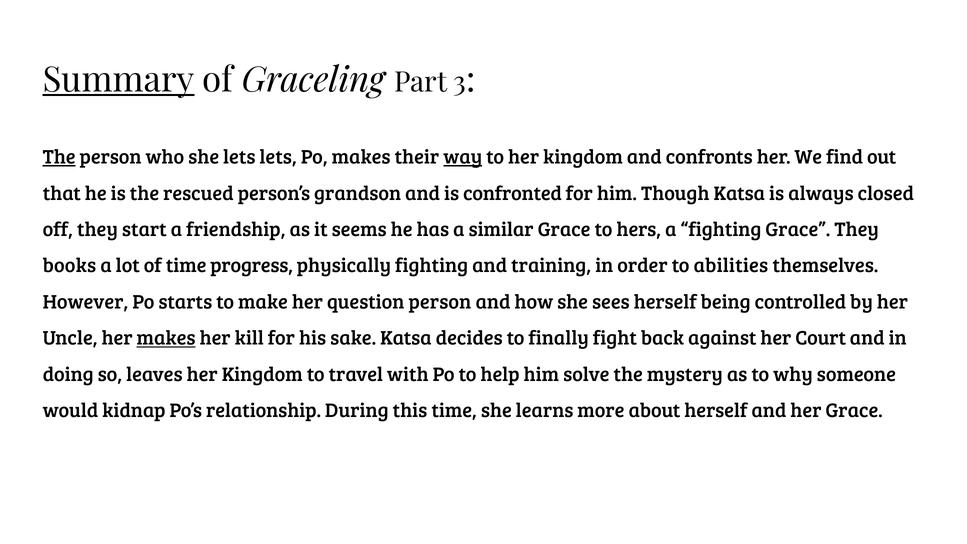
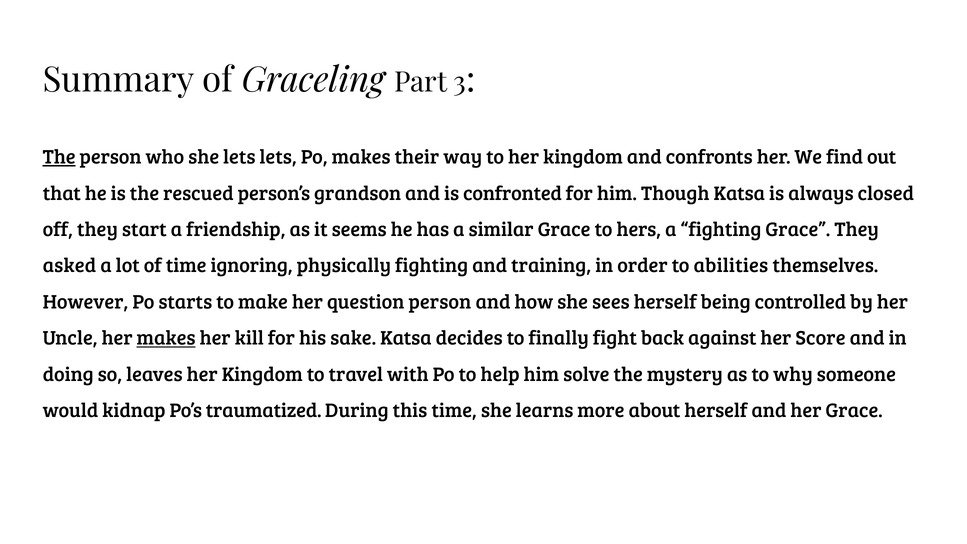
Summary underline: present -> none
way underline: present -> none
books: books -> asked
progress: progress -> ignoring
Court: Court -> Score
relationship: relationship -> traumatized
